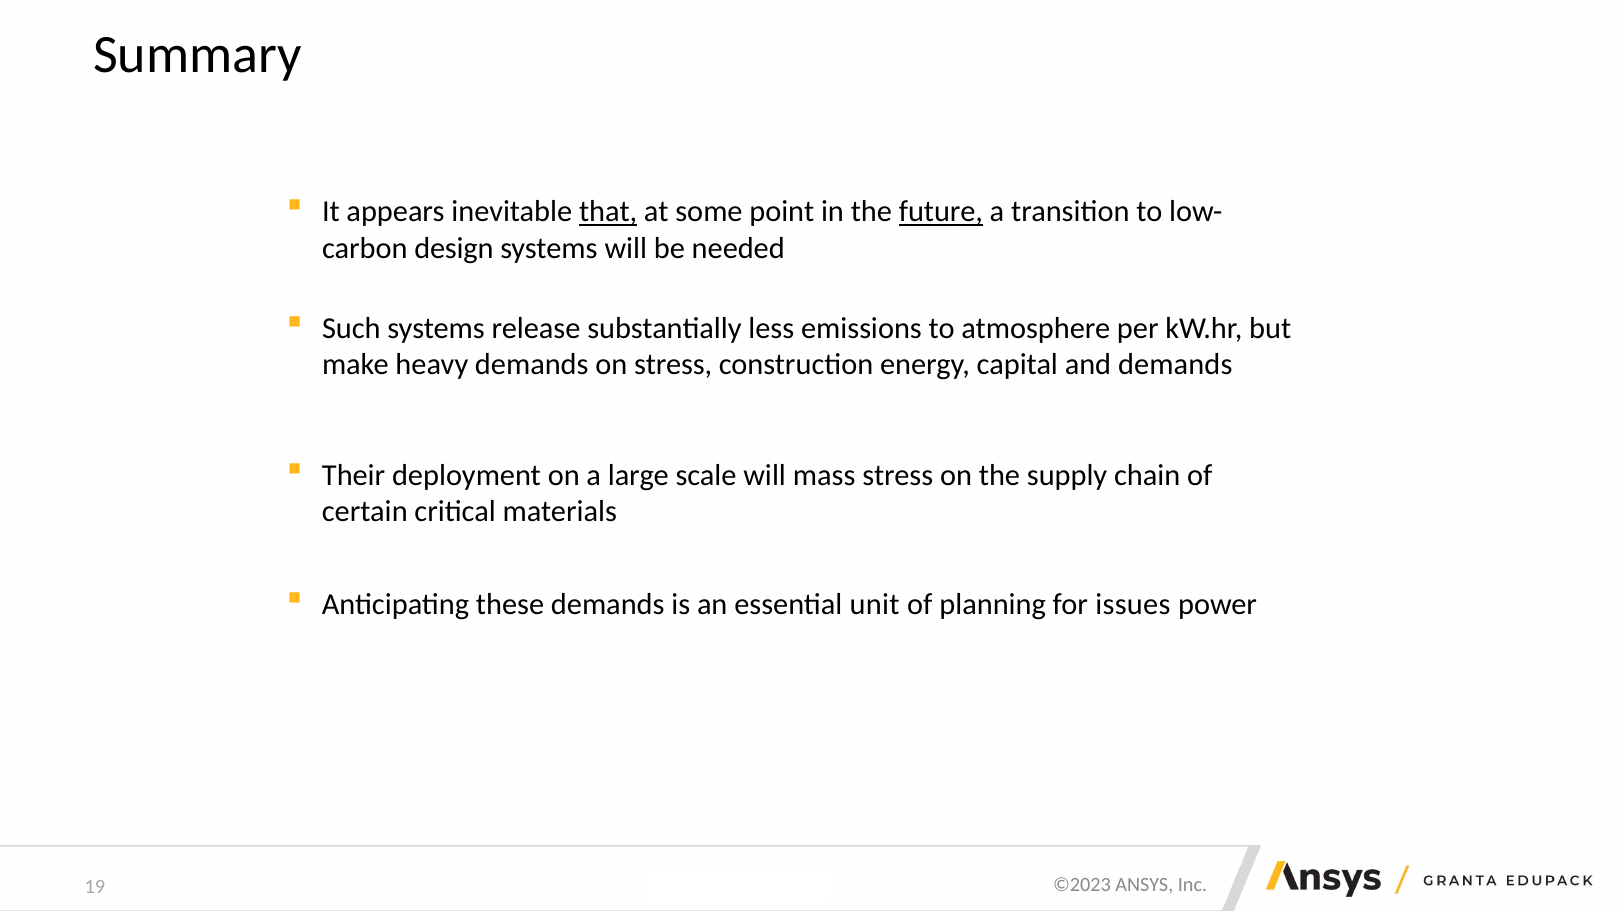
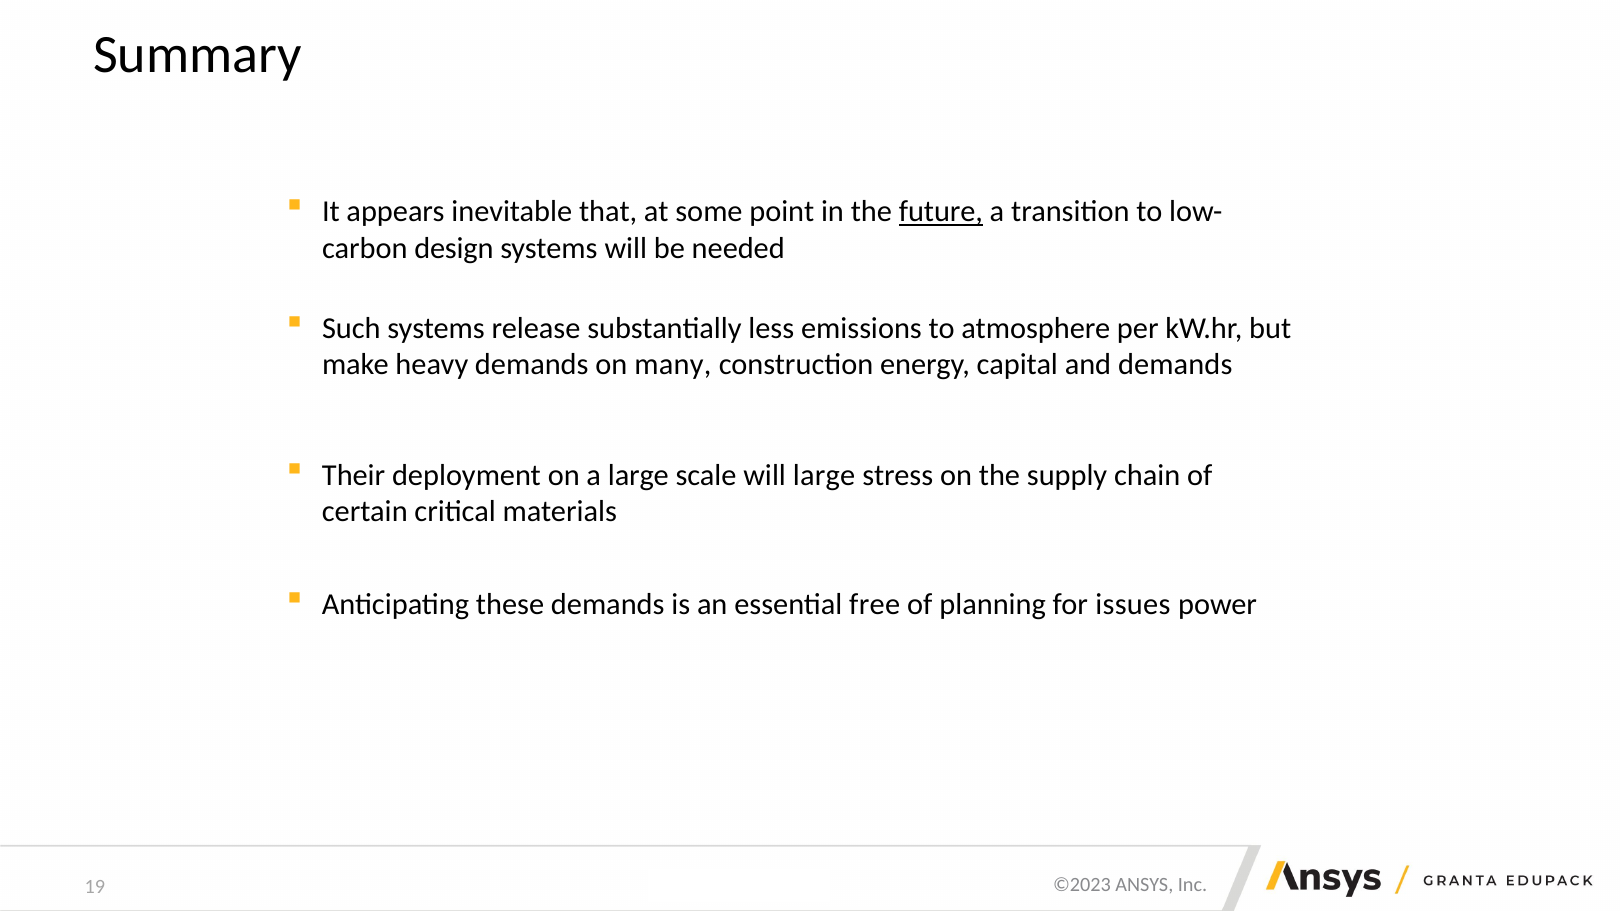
that underline: present -> none
on stress: stress -> many
will mass: mass -> large
unit: unit -> free
